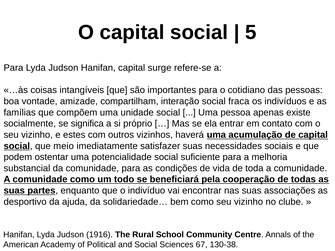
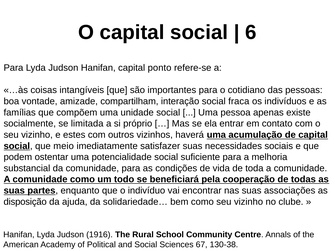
5: 5 -> 6
surge: surge -> ponto
significa: significa -> limitada
desportivo: desportivo -> disposição
